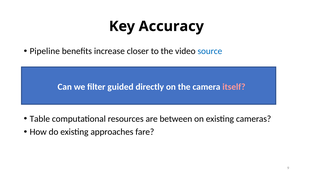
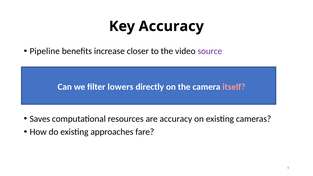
source colour: blue -> purple
guided: guided -> lowers
Table: Table -> Saves
are between: between -> accuracy
